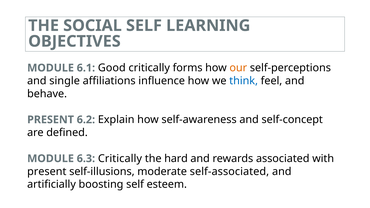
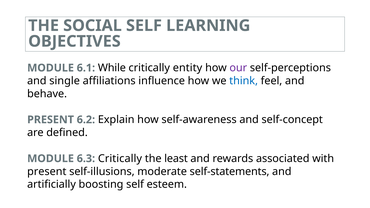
Good: Good -> While
forms: forms -> entity
our colour: orange -> purple
hard: hard -> least
self-associated: self-associated -> self-statements
